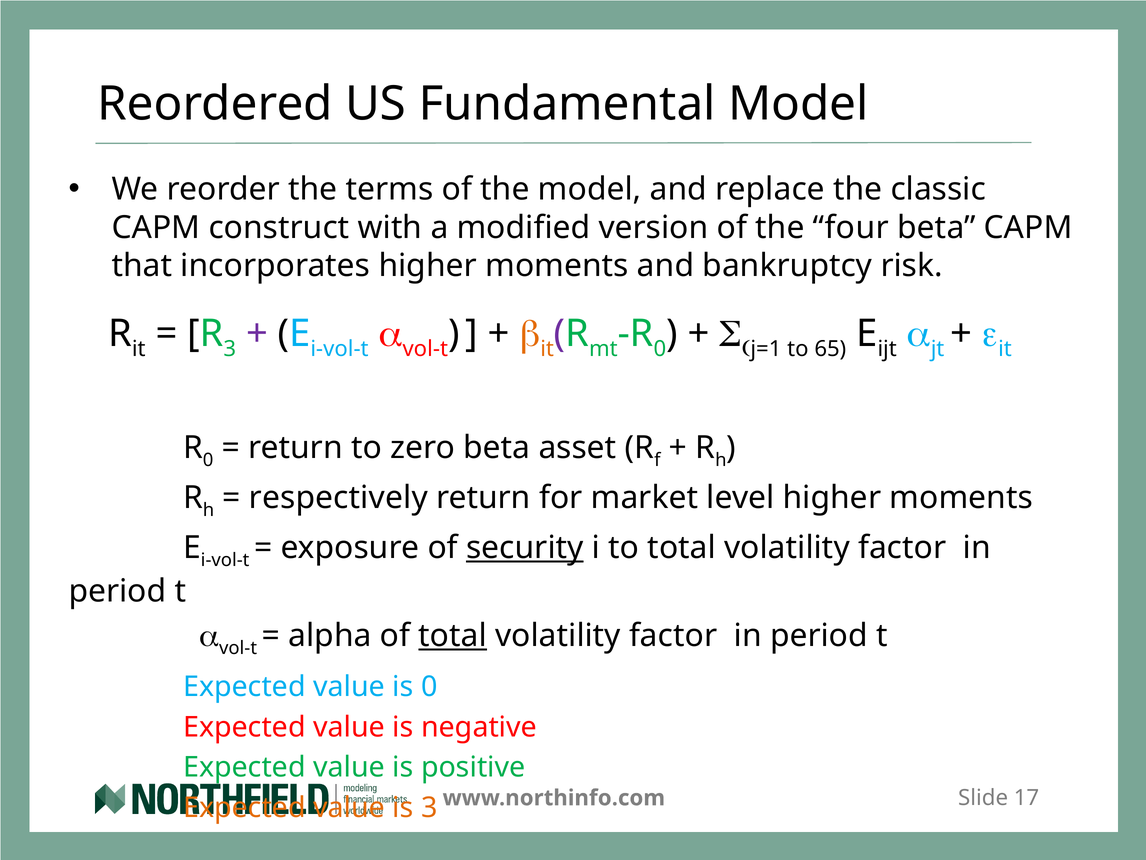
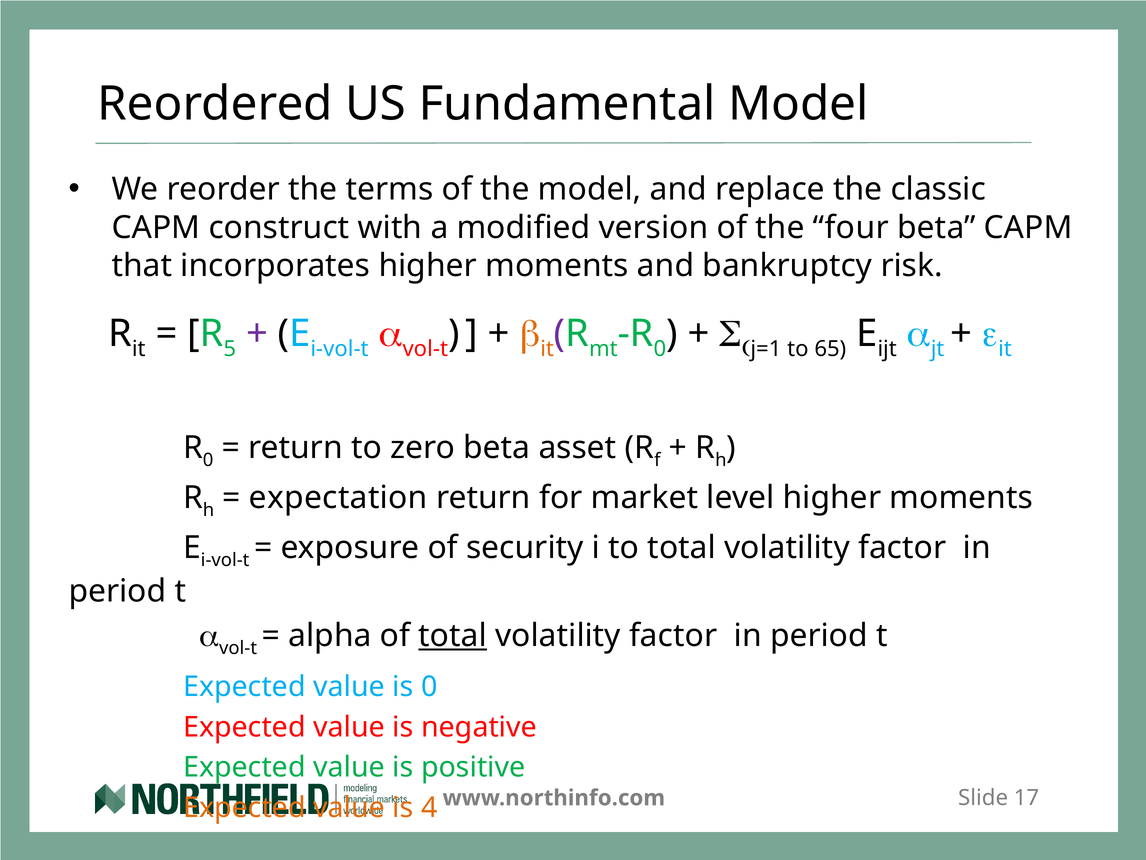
3 at (230, 349): 3 -> 5
respectively: respectively -> expectation
security underline: present -> none
is 3: 3 -> 4
